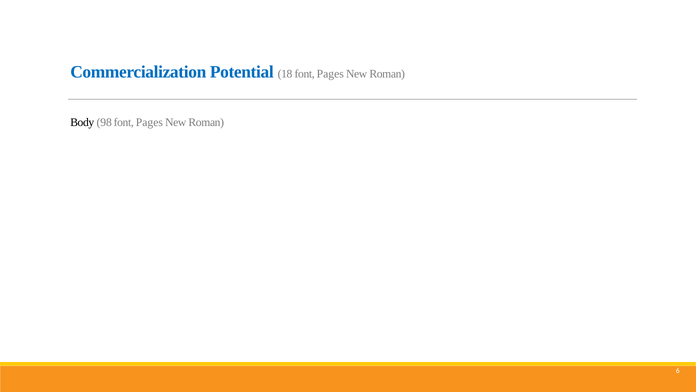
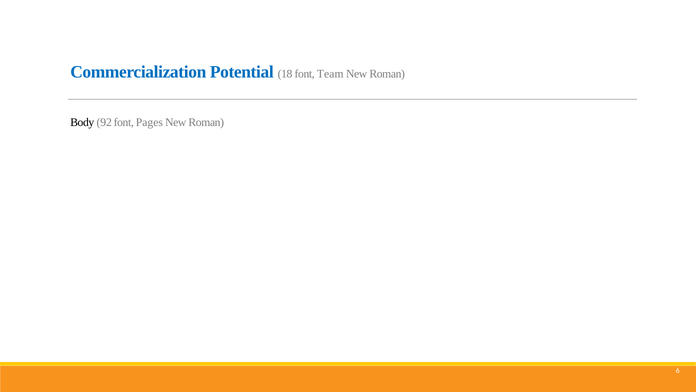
18 font Pages: Pages -> Team
98: 98 -> 92
